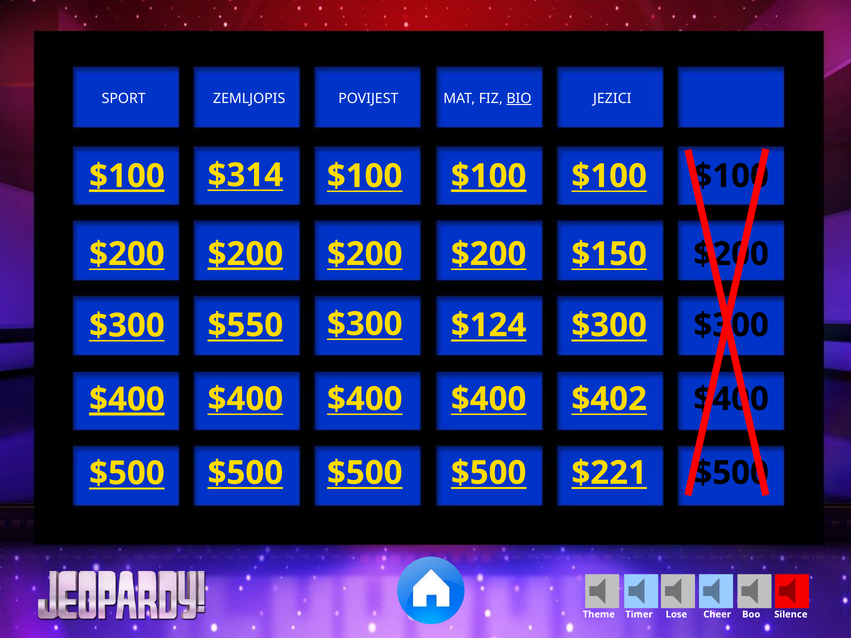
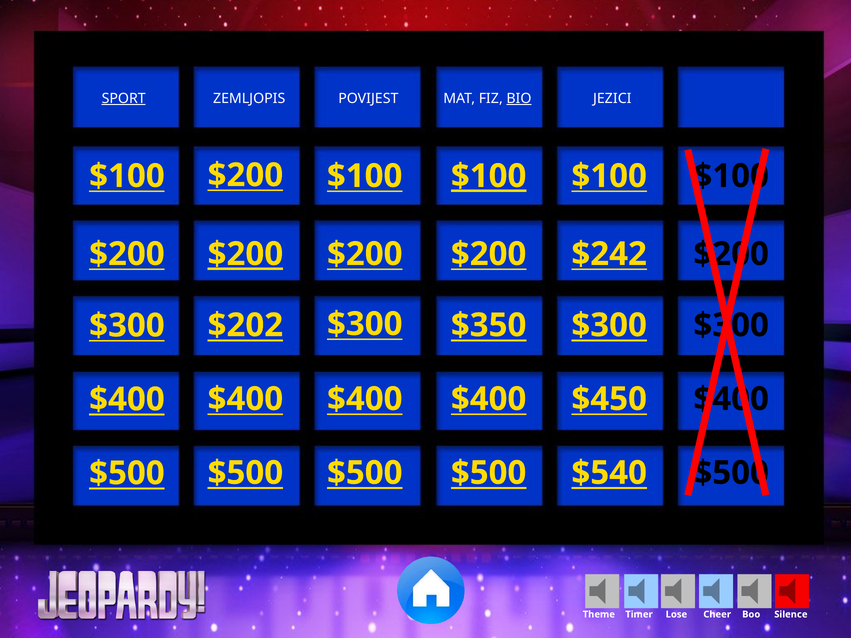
SPORT underline: none -> present
$314 at (245, 175): $314 -> $200
$100 at (127, 176) underline: present -> none
$150: $150 -> $242
$550: $550 -> $202
$124: $124 -> $350
$400 at (127, 400) underline: present -> none
$402: $402 -> $450
$221: $221 -> $540
